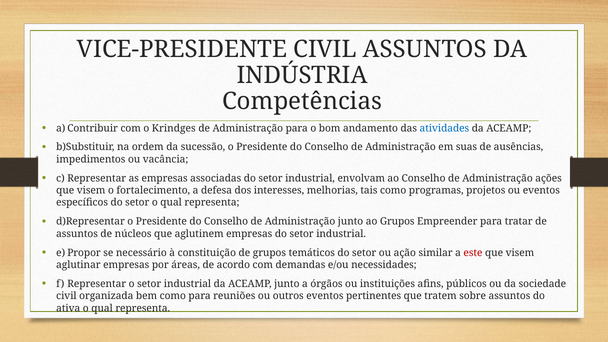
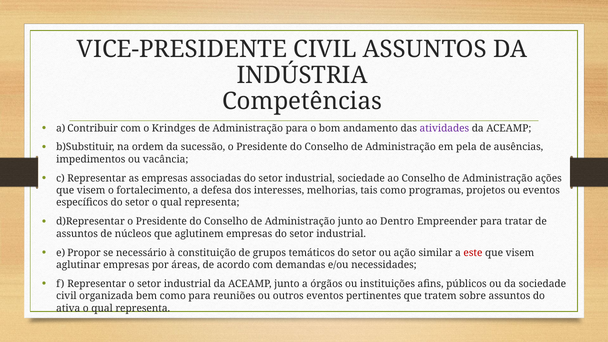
atividades colour: blue -> purple
suas: suas -> pela
industrial envolvam: envolvam -> sociedade
ao Grupos: Grupos -> Dentro
